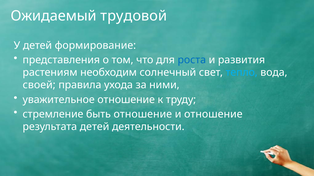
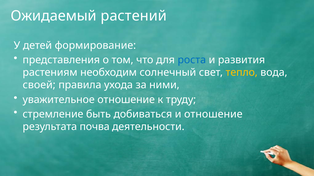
трудовой: трудовой -> растений
тепло colour: light blue -> yellow
быть отношение: отношение -> добиваться
результата детей: детей -> почва
